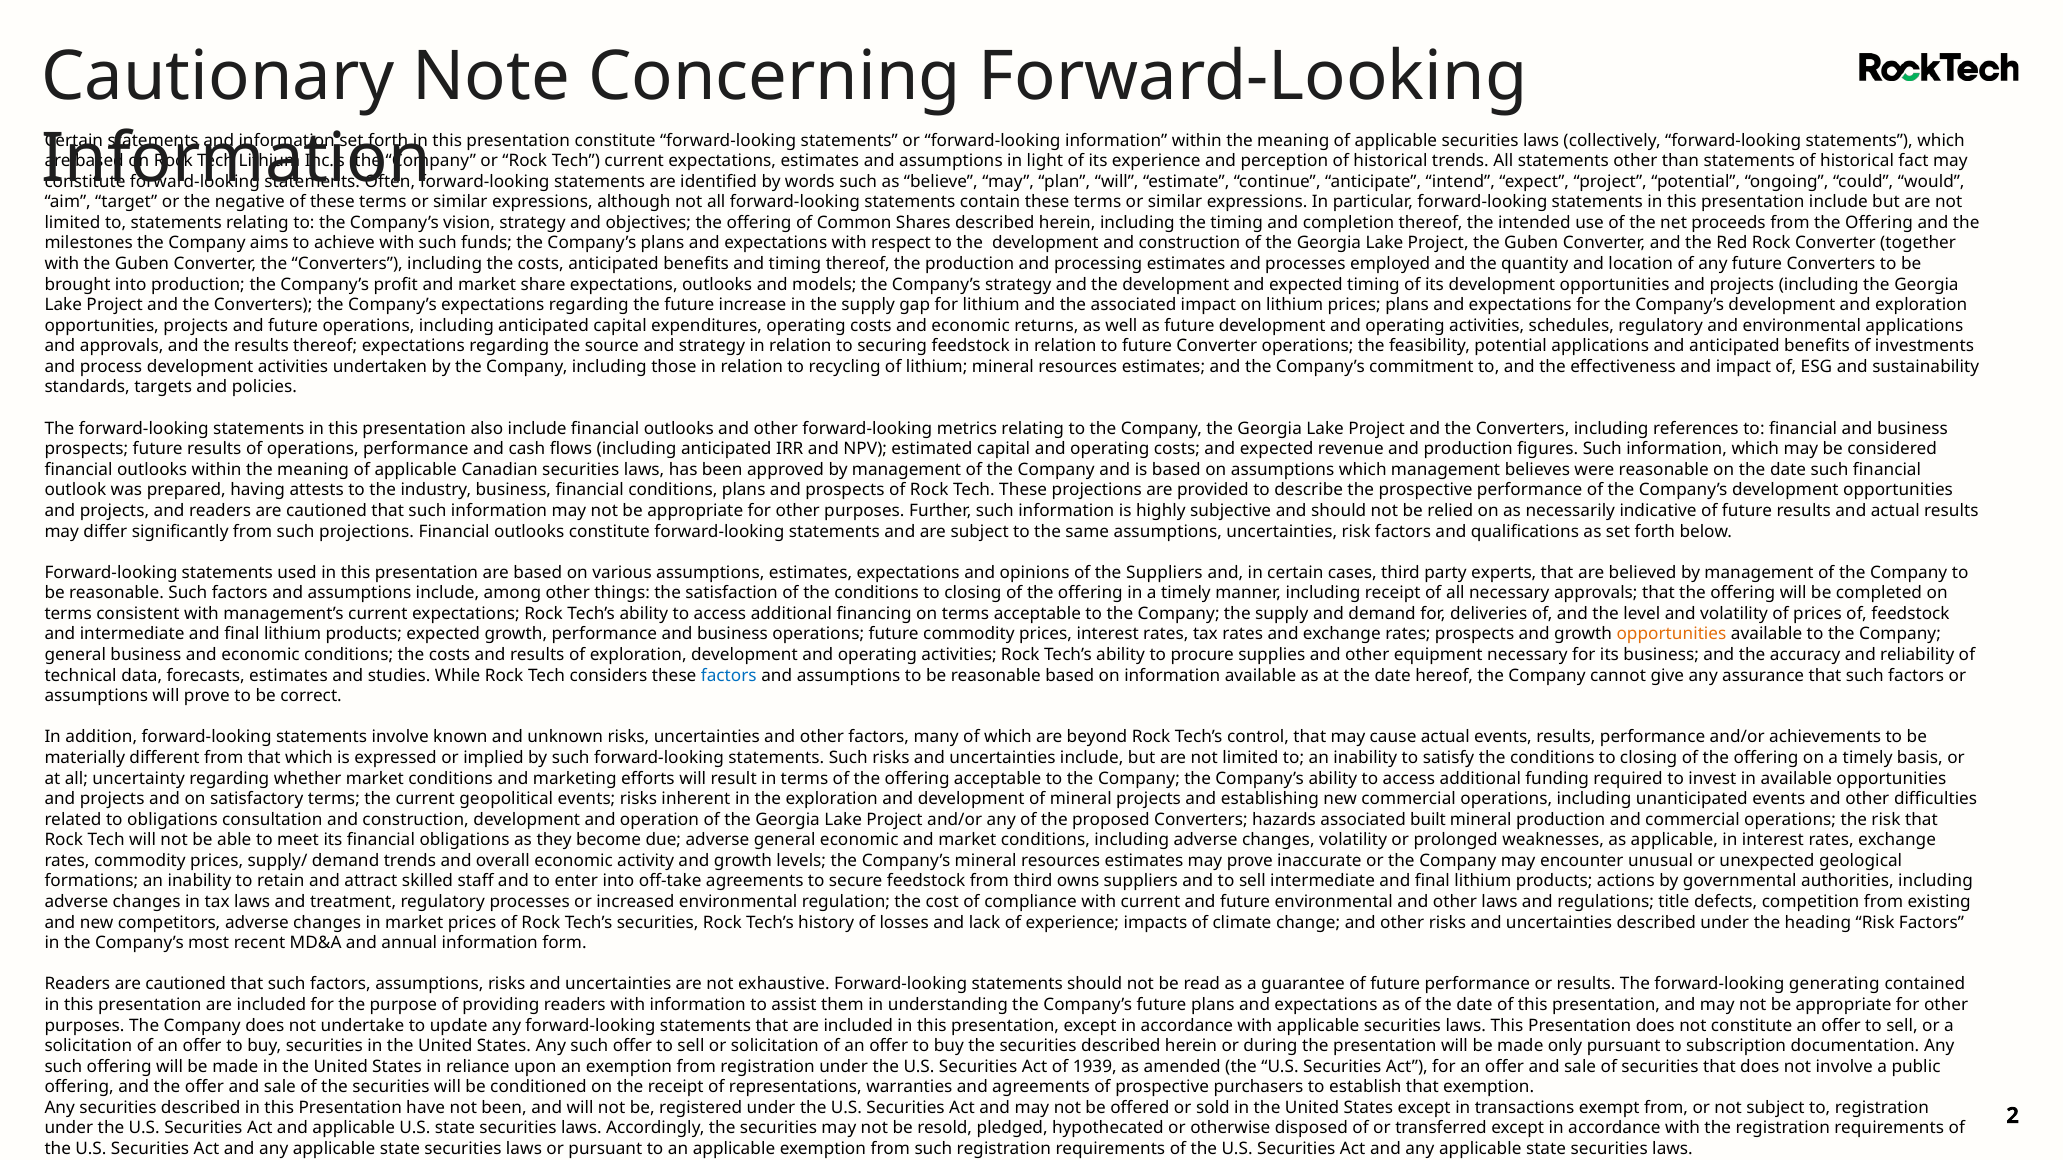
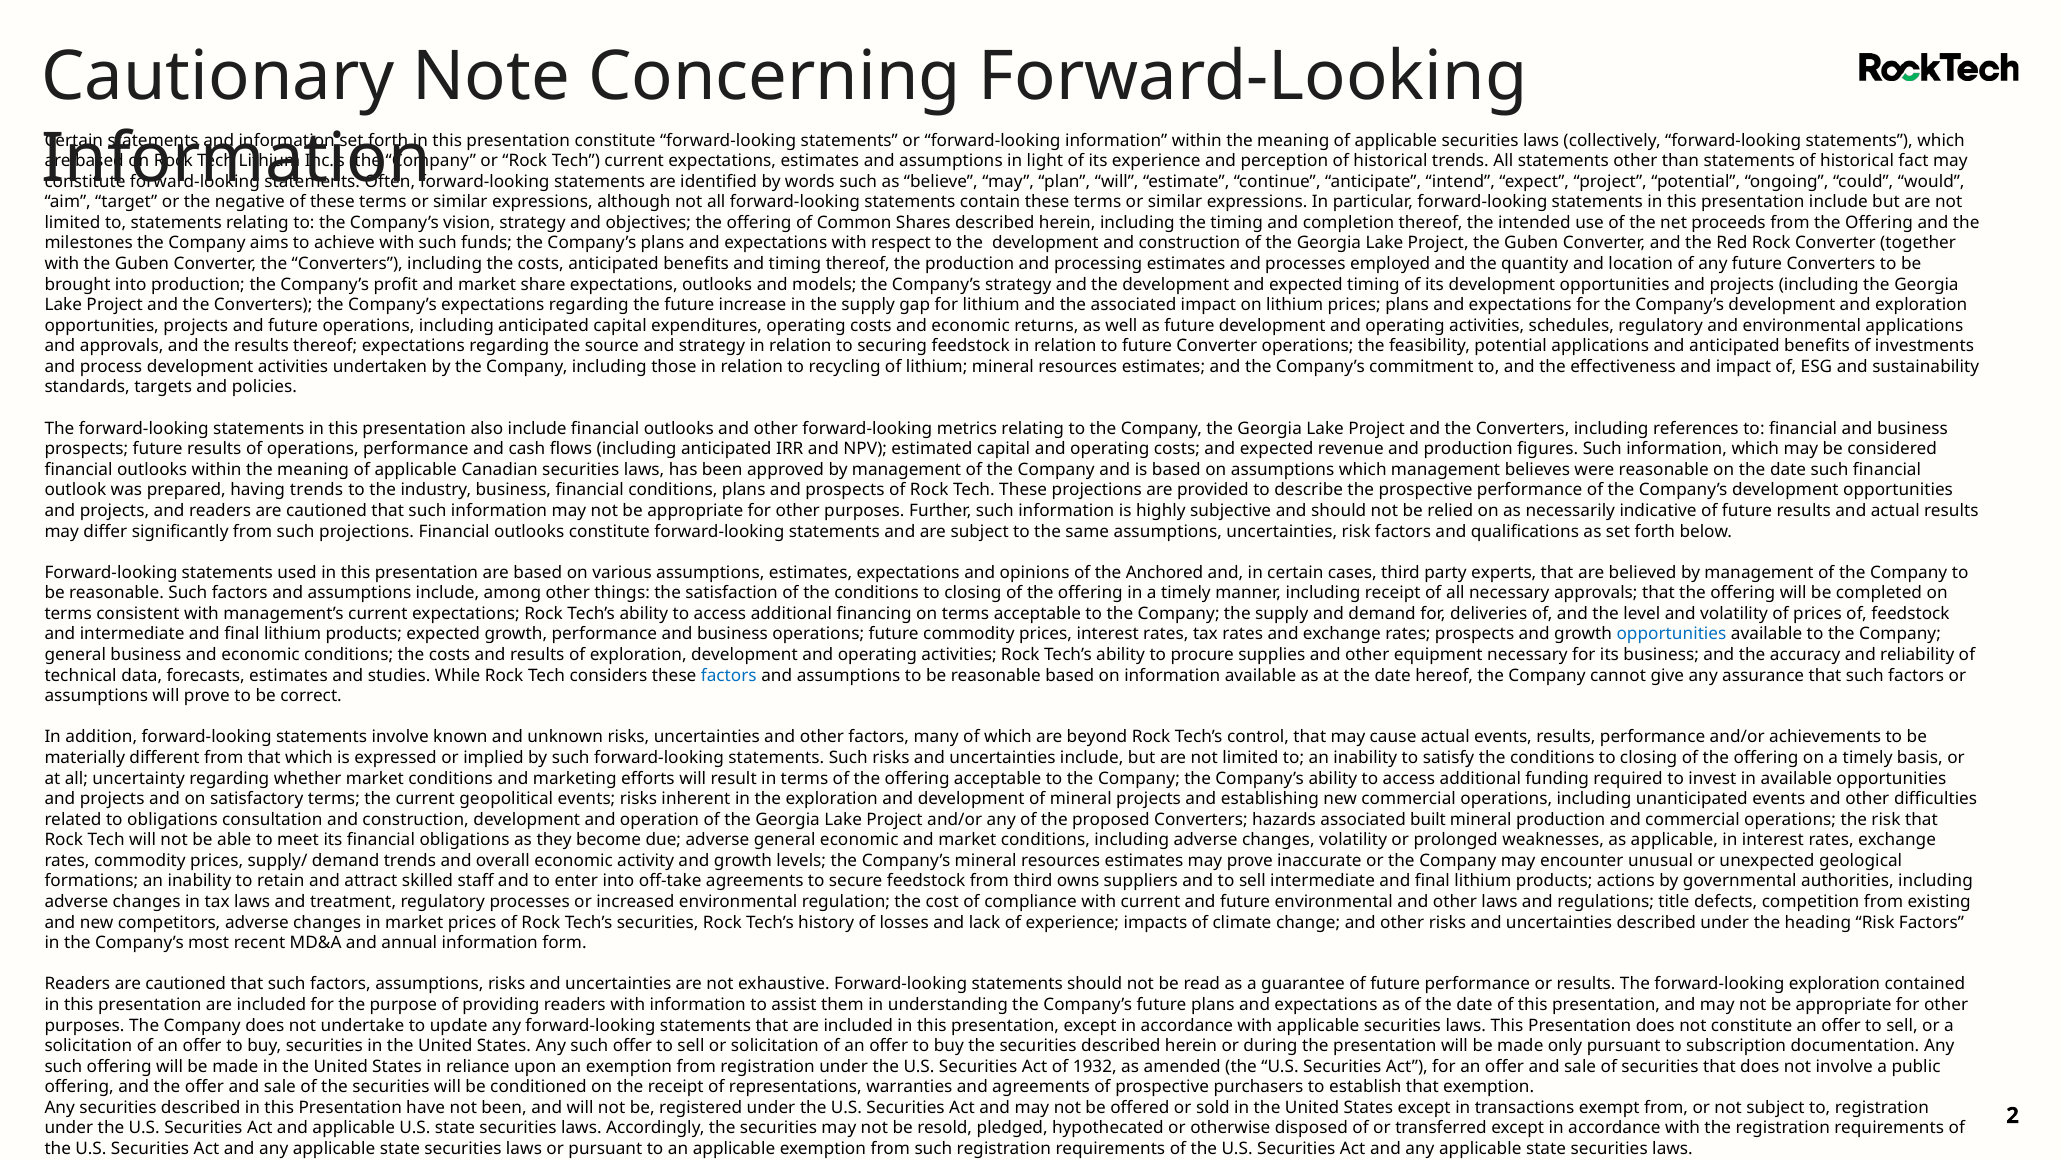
having attests: attests -> trends
the Suppliers: Suppliers -> Anchored
opportunities at (1671, 635) colour: orange -> blue
forward-looking generating: generating -> exploration
1939: 1939 -> 1932
